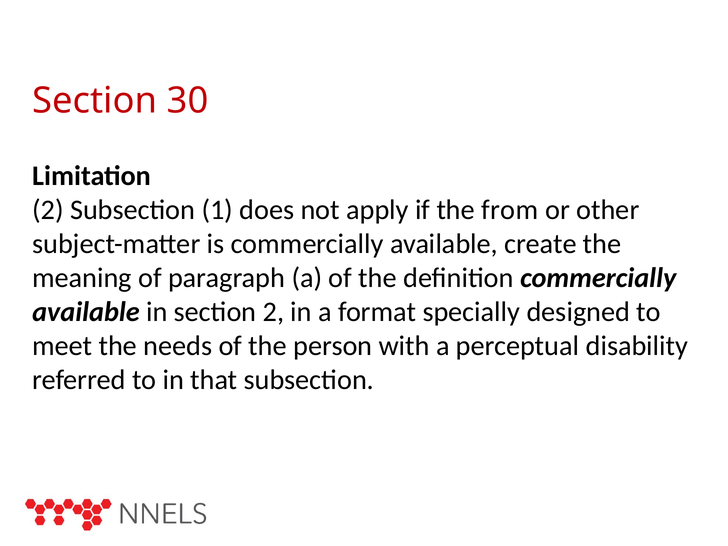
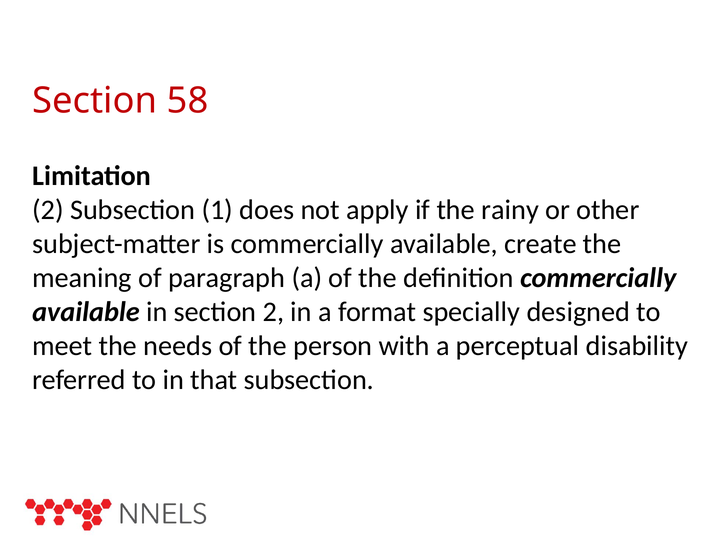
30: 30 -> 58
from: from -> rainy
